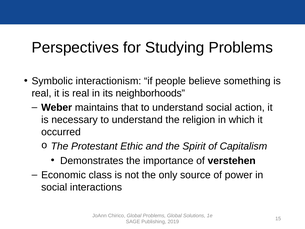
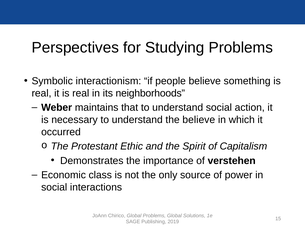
the religion: religion -> believe
